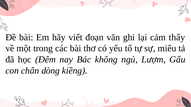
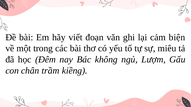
thấy: thấy -> biện
dòng: dòng -> trầm
